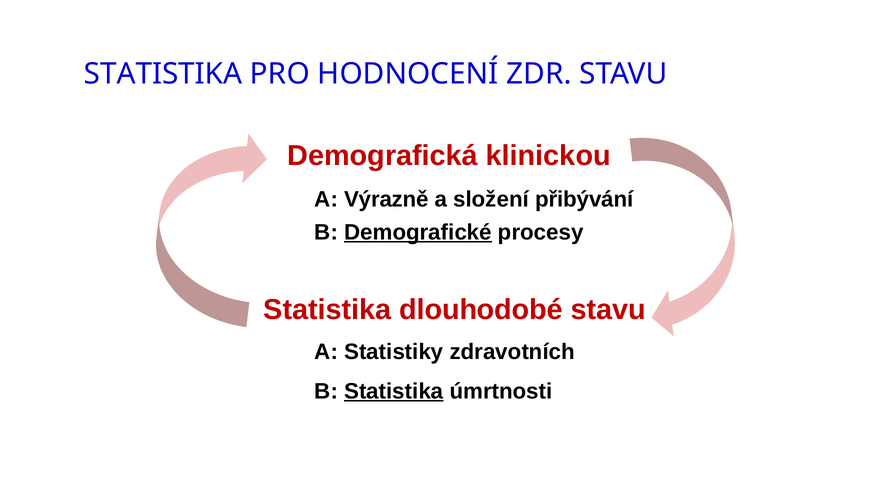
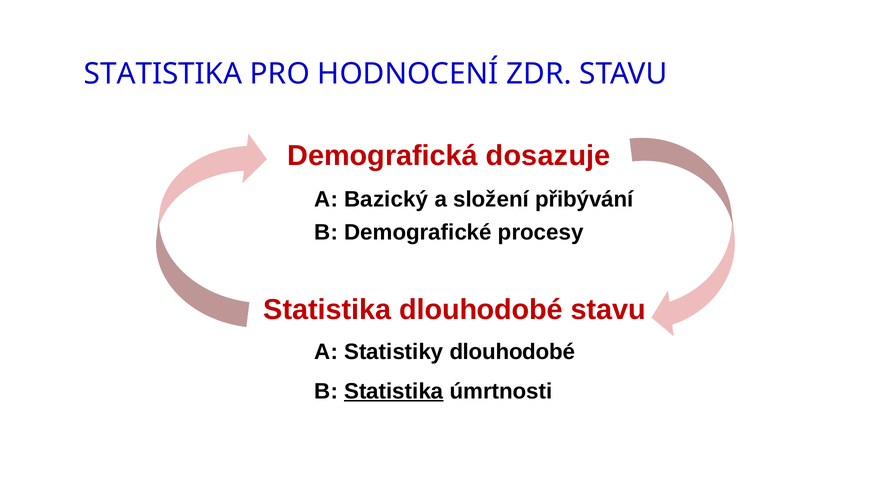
klinickou: klinickou -> dosazuje
Výrazně: Výrazně -> Bazický
Demografické underline: present -> none
Statistiky zdravotních: zdravotních -> dlouhodobé
